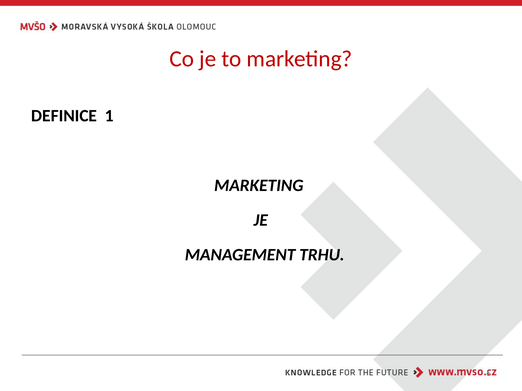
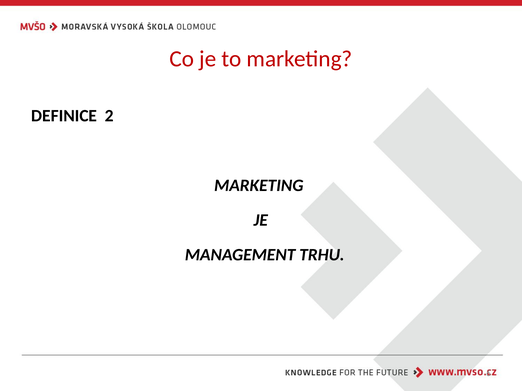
1: 1 -> 2
